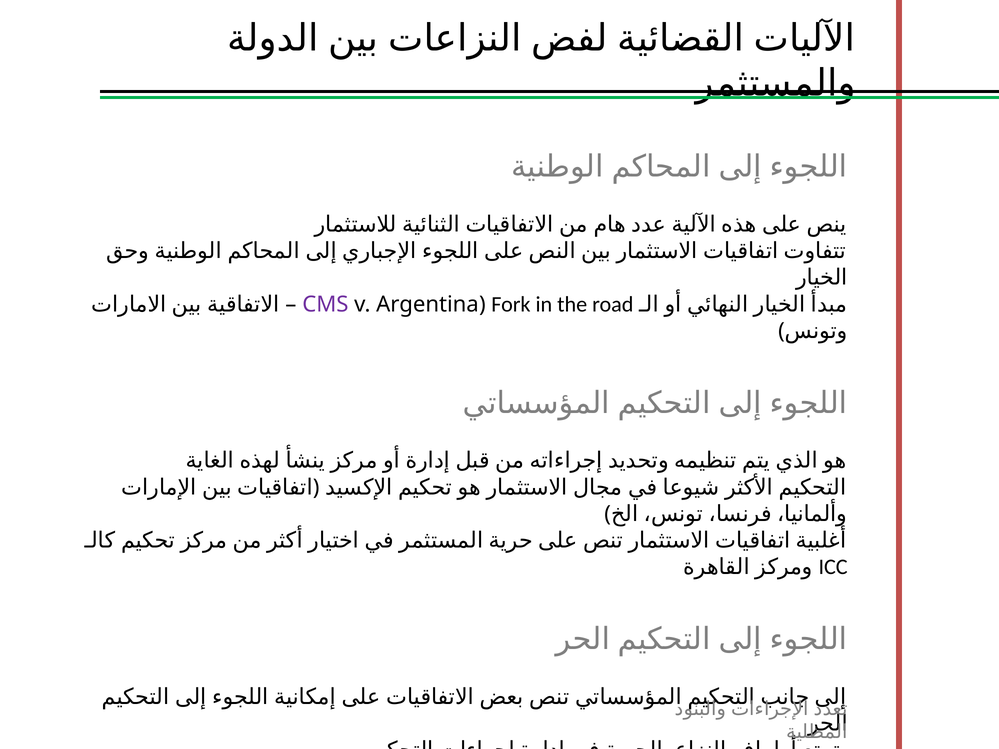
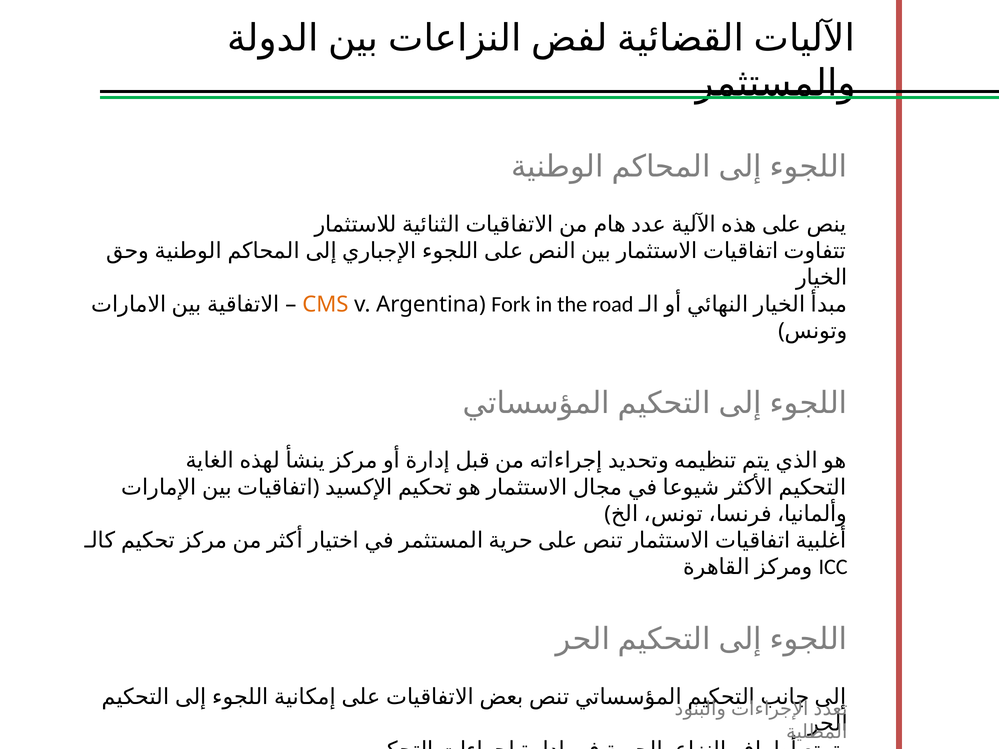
CMS colour: purple -> orange
